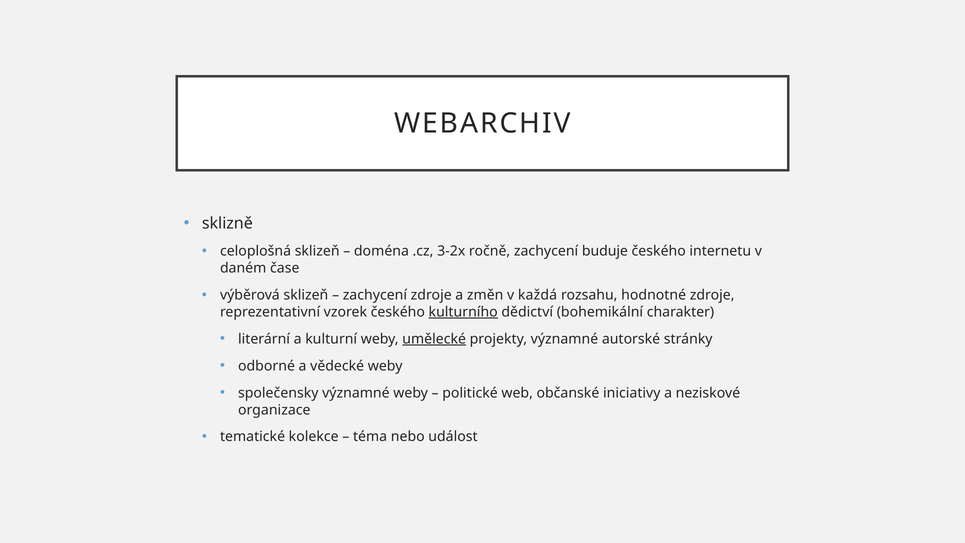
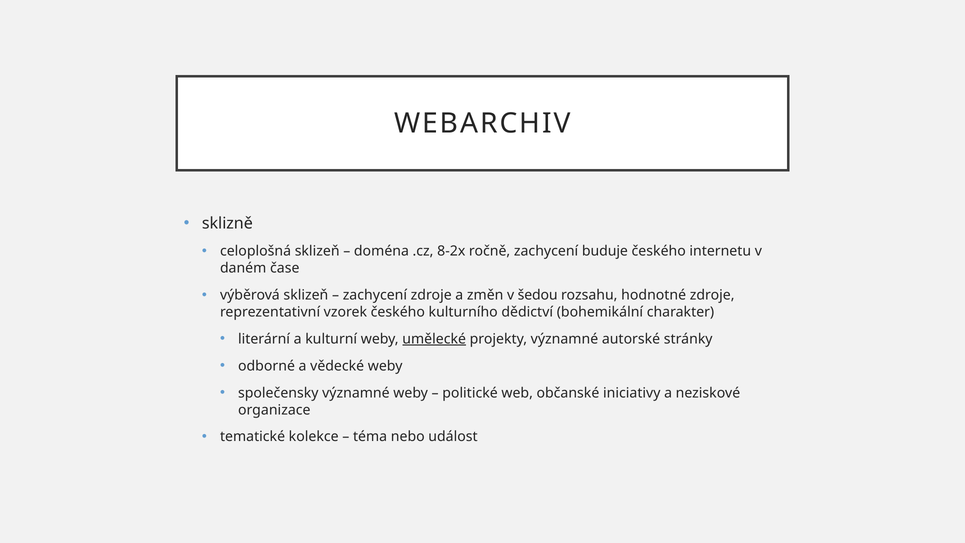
3-2x: 3-2x -> 8-2x
každá: každá -> šedou
kulturního underline: present -> none
